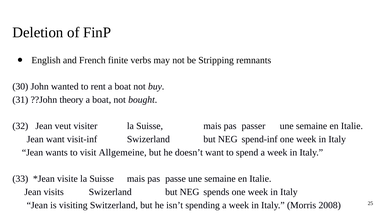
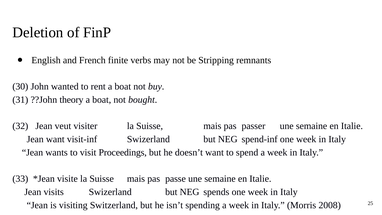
Allgemeine: Allgemeine -> Proceedings
